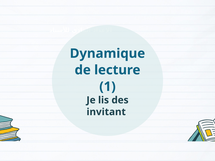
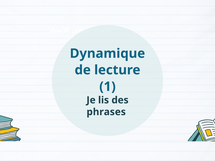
invitant: invitant -> phrases
